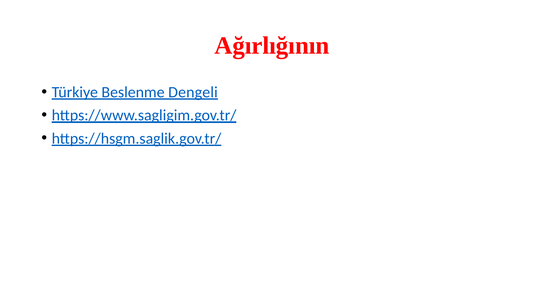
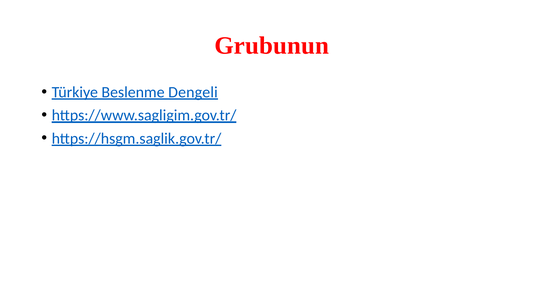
Ağırlığının: Ağırlığının -> Grubunun
